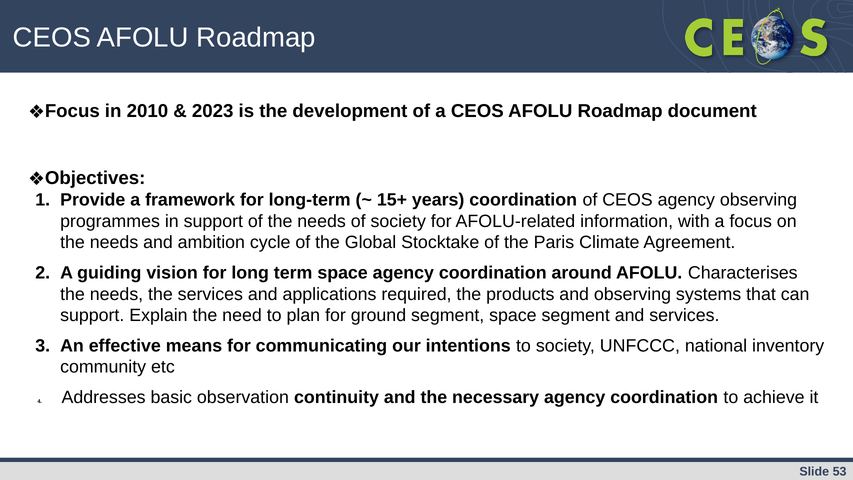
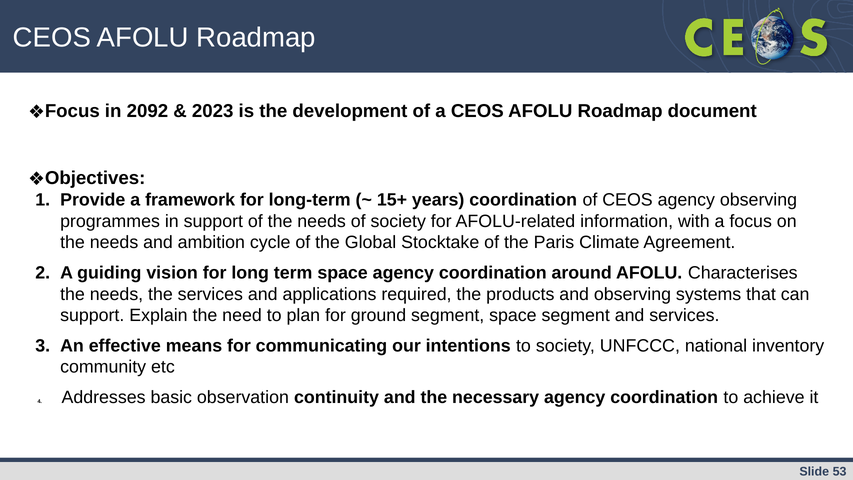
2010: 2010 -> 2092
